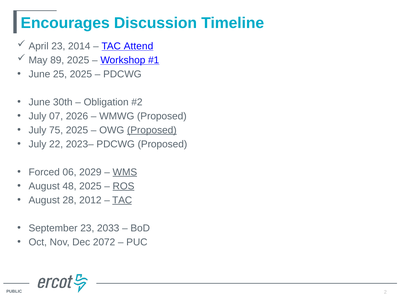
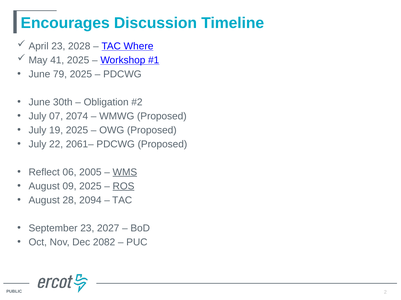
2014: 2014 -> 2028
Attend: Attend -> Where
89: 89 -> 41
25: 25 -> 79
2026: 2026 -> 2074
75: 75 -> 19
Proposed at (152, 130) underline: present -> none
2023–: 2023– -> 2061–
Forced: Forced -> Reflect
2029: 2029 -> 2005
48: 48 -> 09
2012: 2012 -> 2094
TAC at (122, 201) underline: present -> none
2033: 2033 -> 2027
2072: 2072 -> 2082
